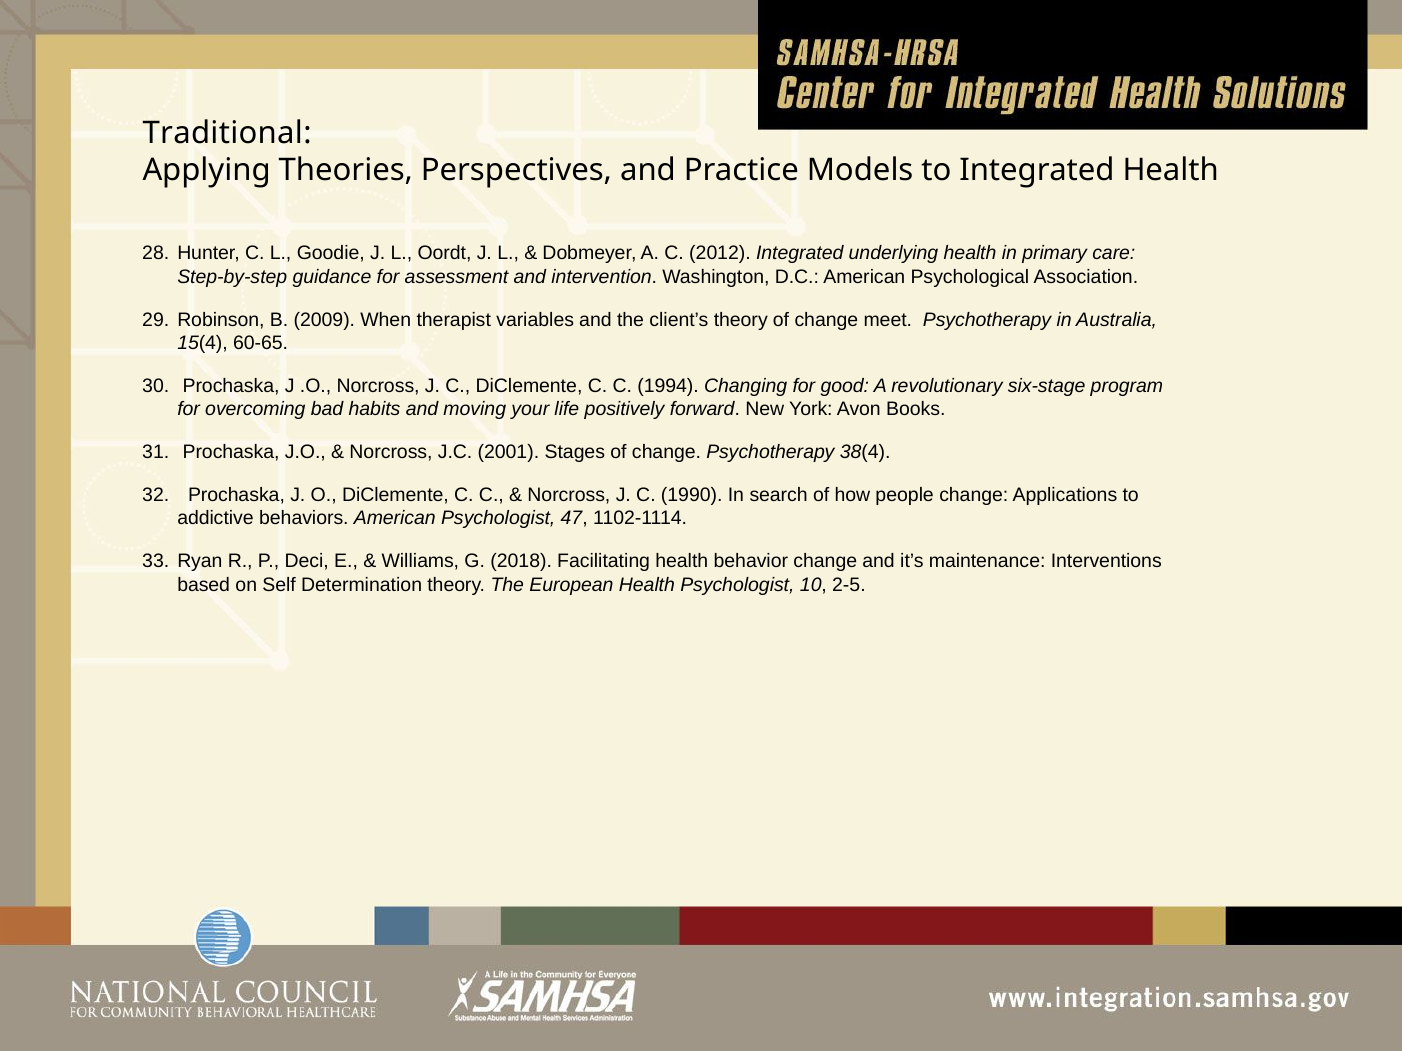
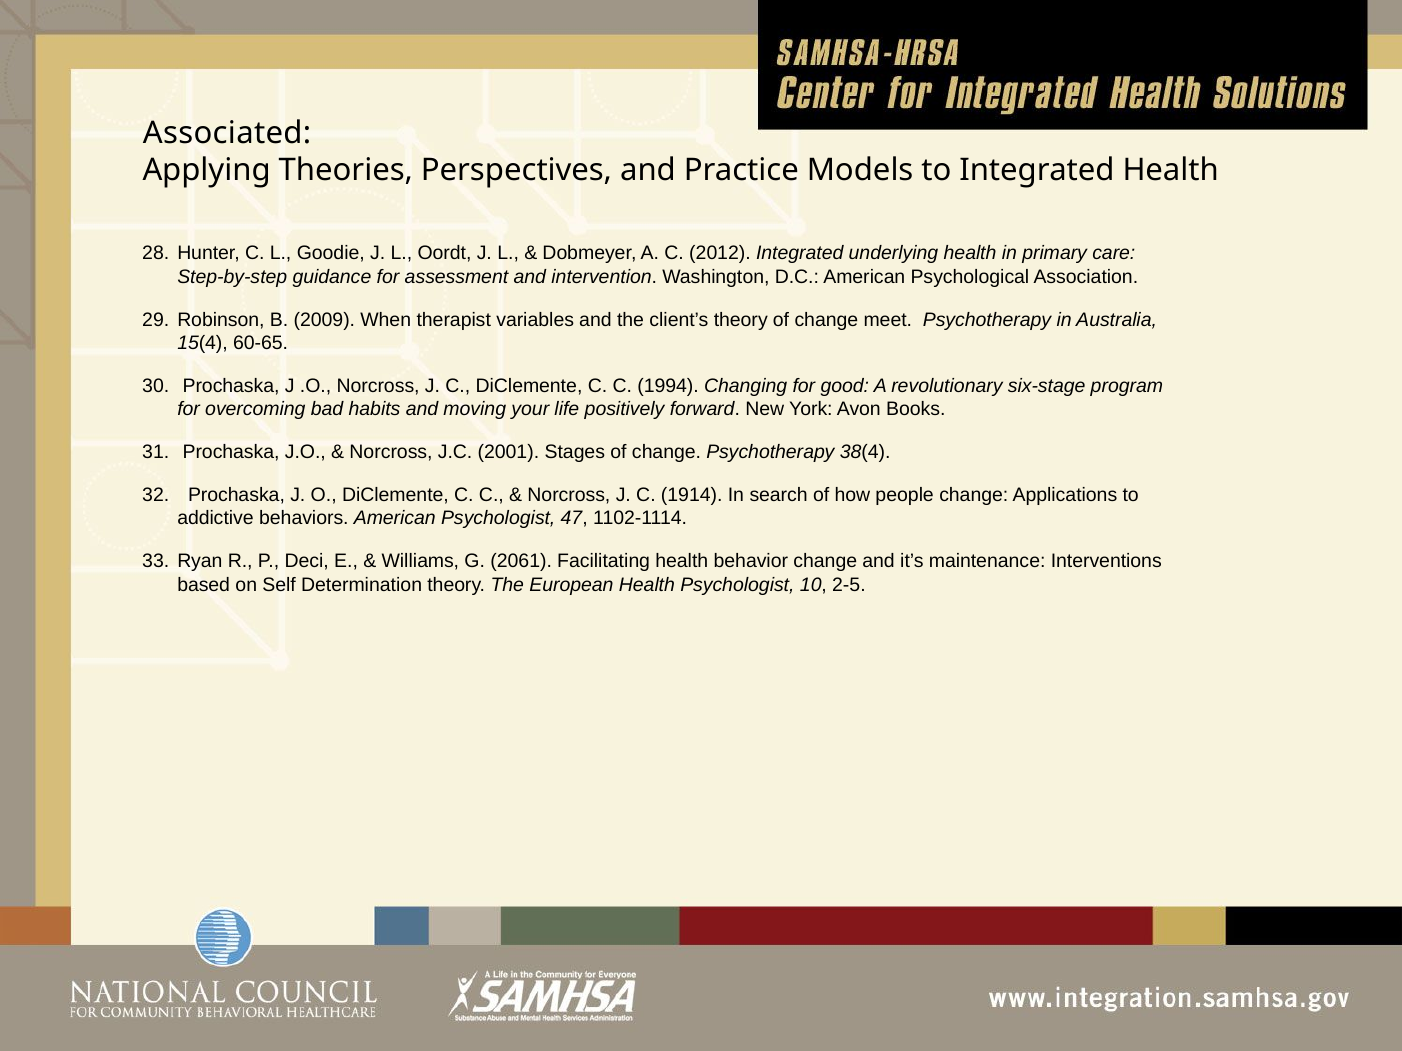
Traditional: Traditional -> Associated
1990: 1990 -> 1914
2018: 2018 -> 2061
